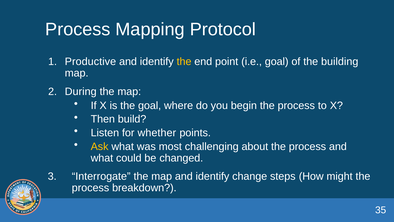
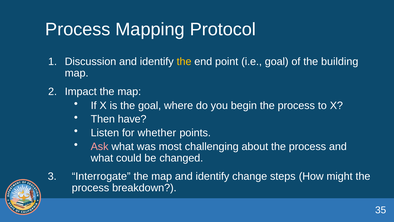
Productive: Productive -> Discussion
During: During -> Impact
build: build -> have
Ask colour: yellow -> pink
